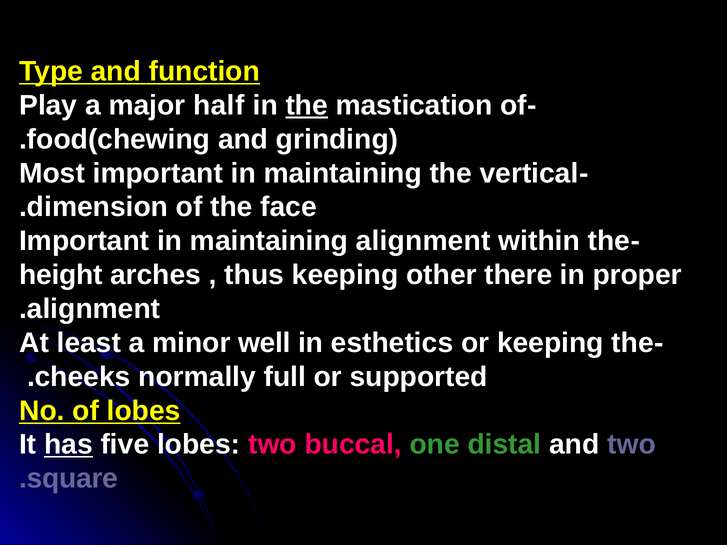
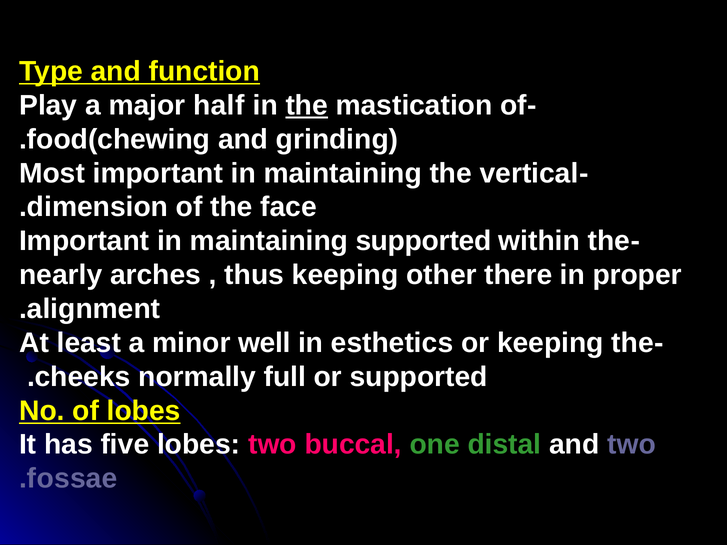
maintaining alignment: alignment -> supported
height: height -> nearly
has underline: present -> none
square: square -> fossae
